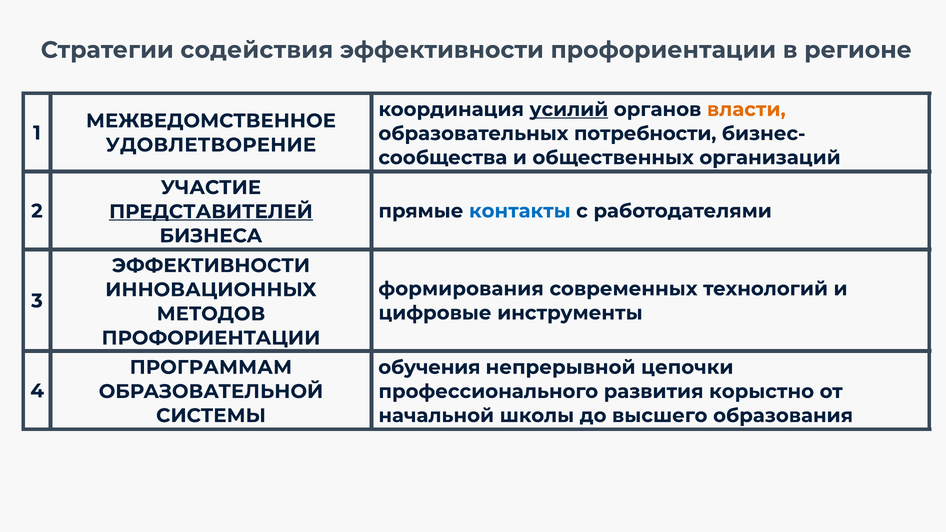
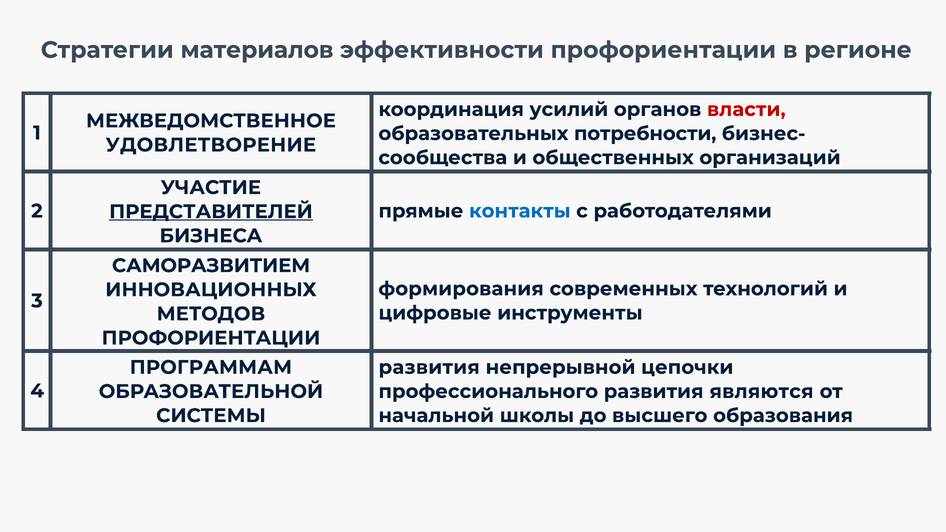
содействия: содействия -> материалов
усилий underline: present -> none
власти colour: orange -> red
ЭФФЕКТИВНОСТИ at (211, 266): ЭФФЕКТИВНОСТИ -> САМОРАЗВИТИЕМ
обучения at (429, 367): обучения -> развития
корыстно: корыстно -> являются
